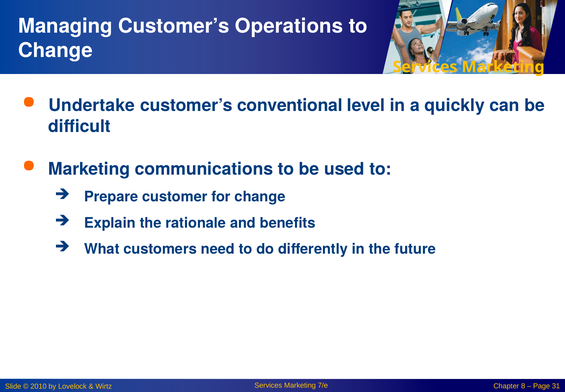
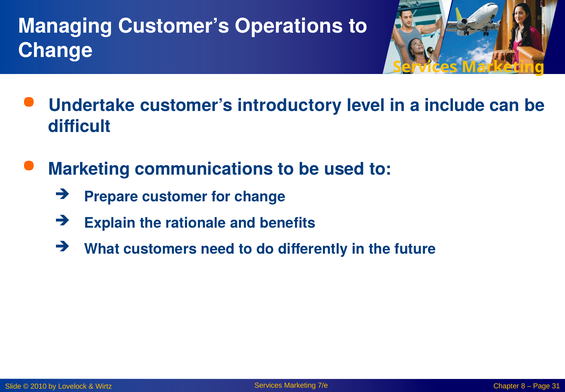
conventional: conventional -> introductory
quickly: quickly -> include
